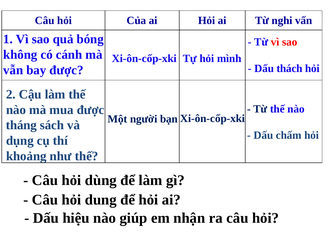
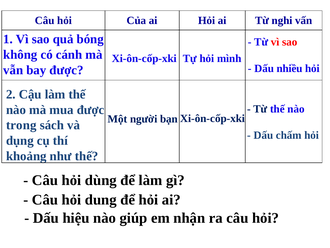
thách: thách -> nhiều
tháng: tháng -> trong
